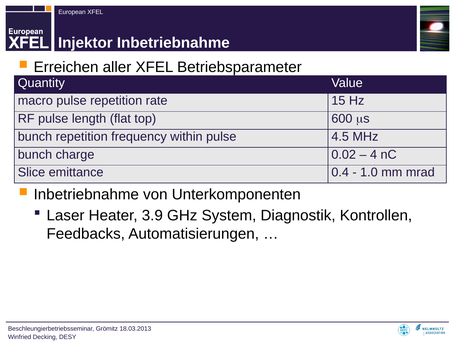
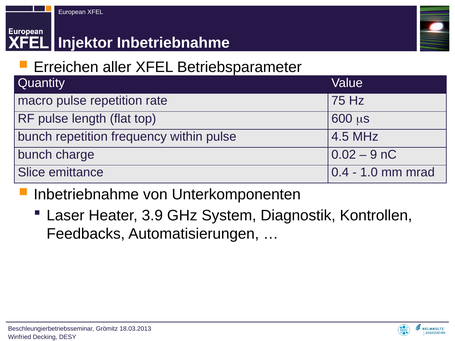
15: 15 -> 75
4: 4 -> 9
